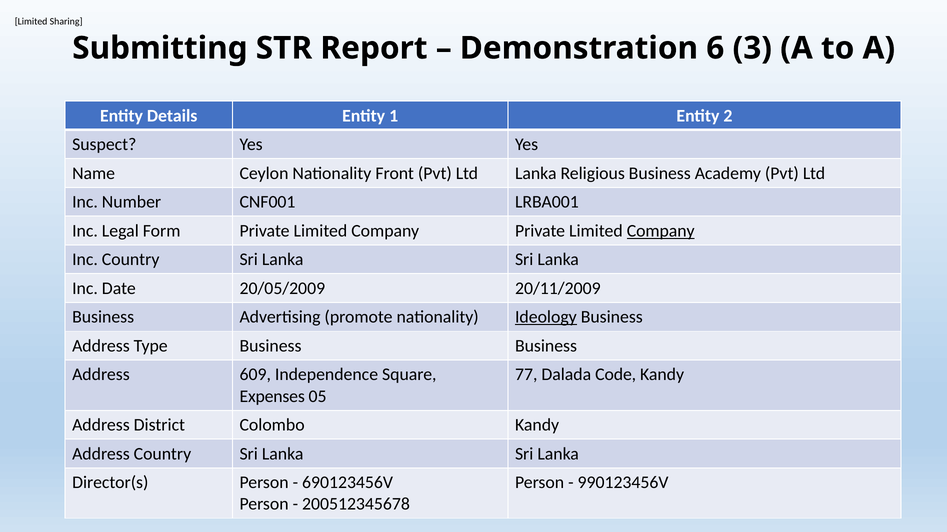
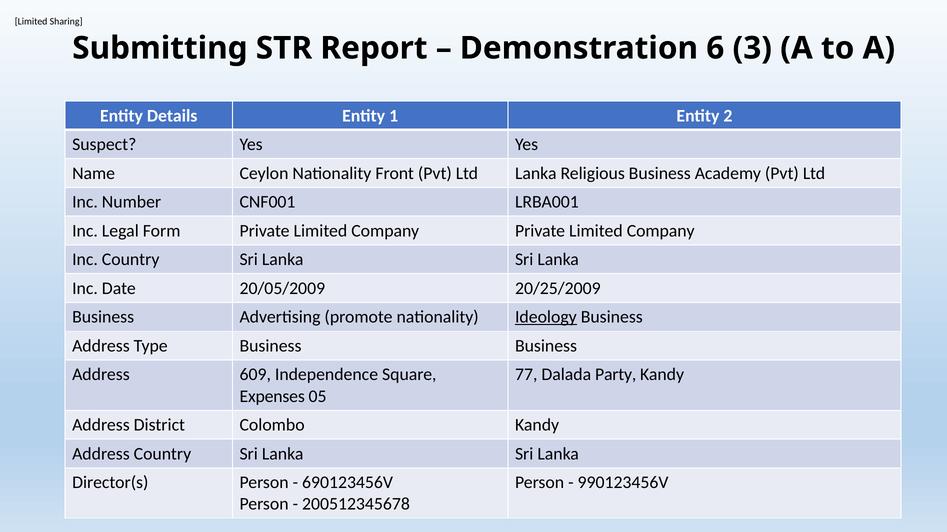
Company at (661, 231) underline: present -> none
20/11/2009: 20/11/2009 -> 20/25/2009
Code: Code -> Party
